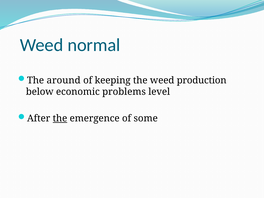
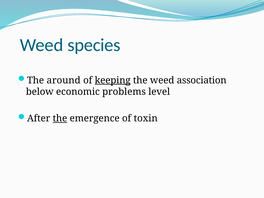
normal: normal -> species
keeping underline: none -> present
production: production -> association
some: some -> toxin
